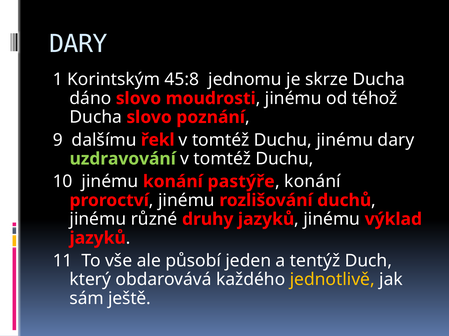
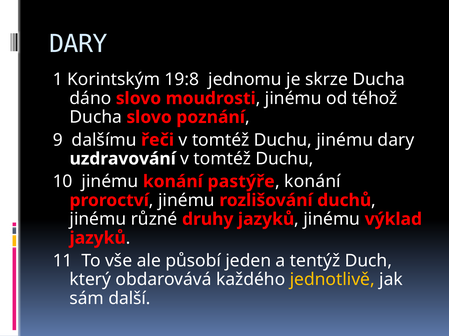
45:8: 45:8 -> 19:8
řekl: řekl -> řeči
uzdravování colour: light green -> white
ještě: ještě -> další
